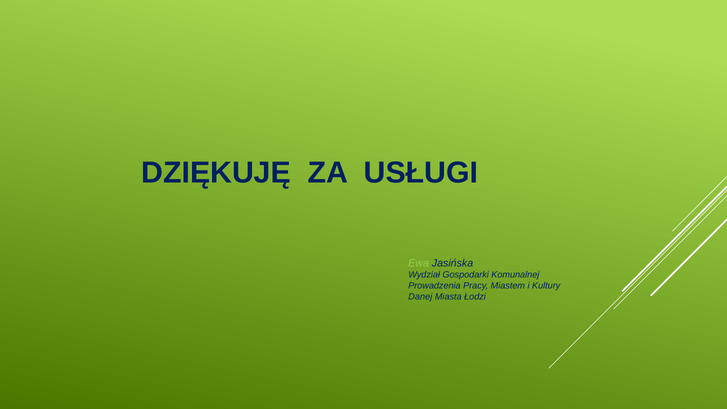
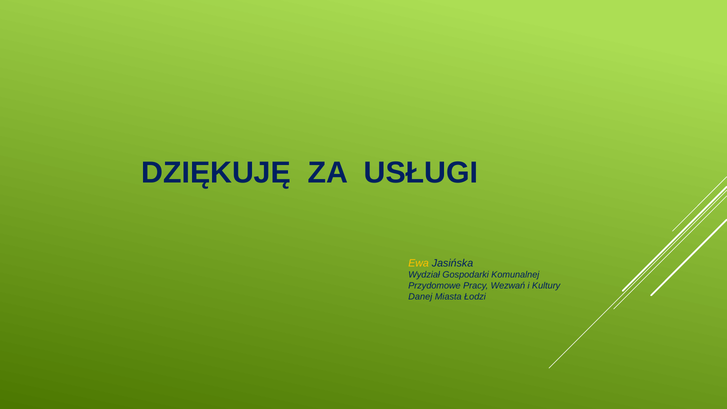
Ewa colour: light green -> yellow
Prowadzenia: Prowadzenia -> Przydomowe
Miastem: Miastem -> Wezwań
